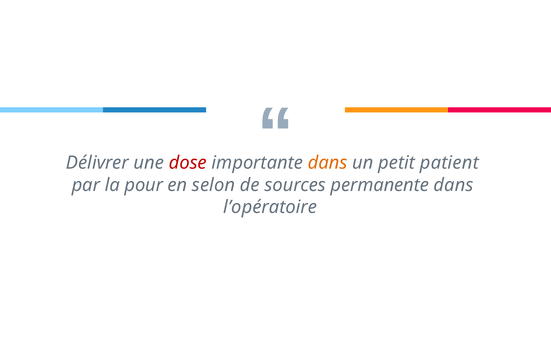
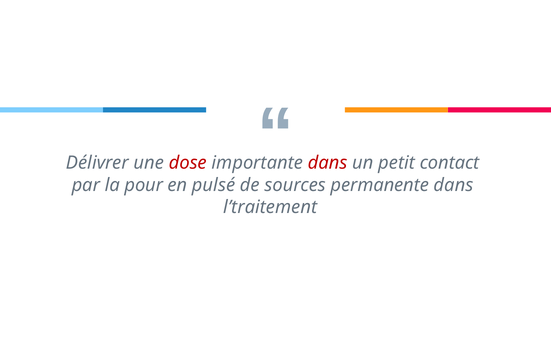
dans at (328, 163) colour: orange -> red
patient: patient -> contact
selon: selon -> pulsé
l’opératoire: l’opératoire -> l’traitement
